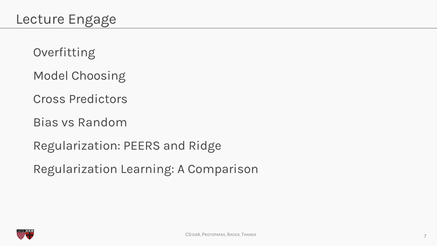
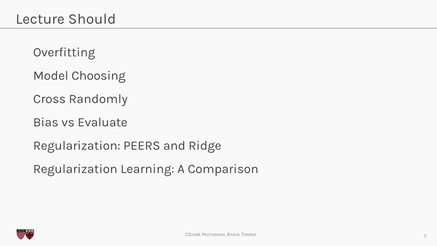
Engage: Engage -> Should
Predictors: Predictors -> Randomly
Random: Random -> Evaluate
